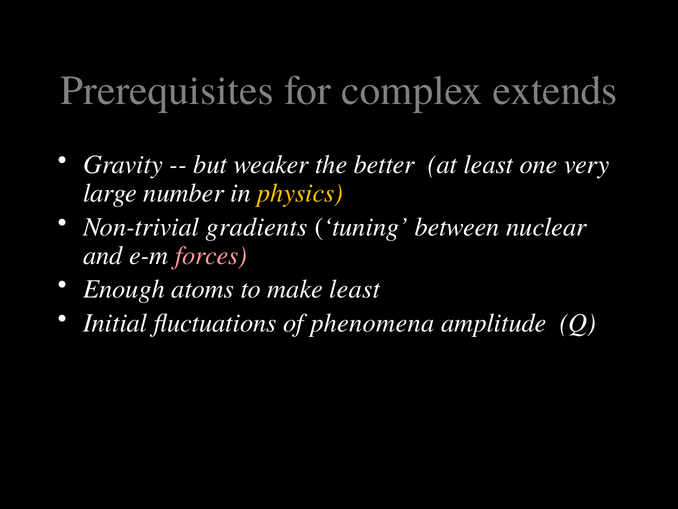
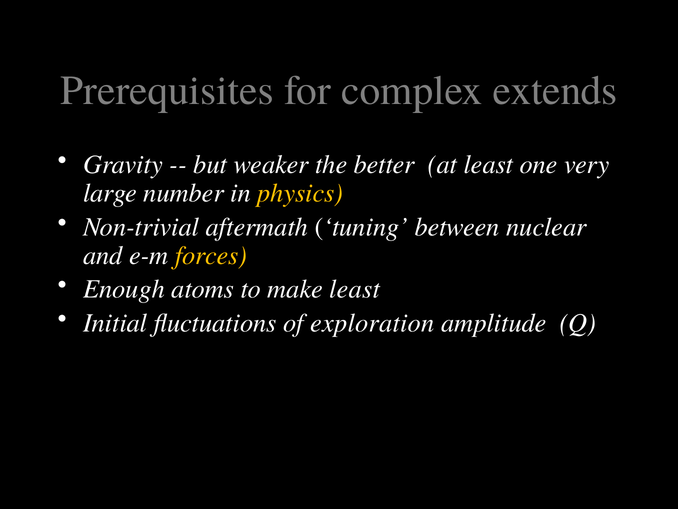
gradients: gradients -> aftermath
forces colour: pink -> yellow
phenomena: phenomena -> exploration
